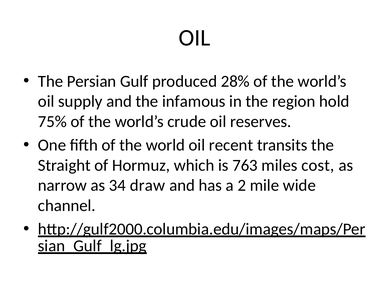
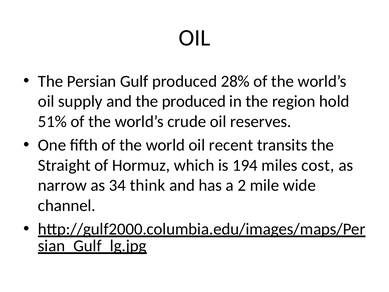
the infamous: infamous -> produced
75%: 75% -> 51%
763: 763 -> 194
draw: draw -> think
